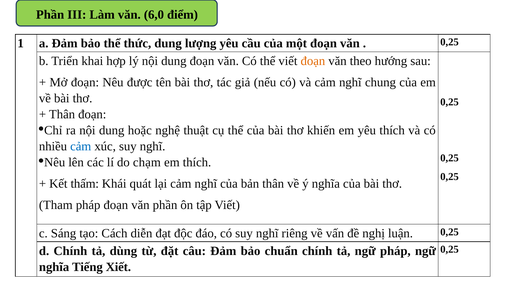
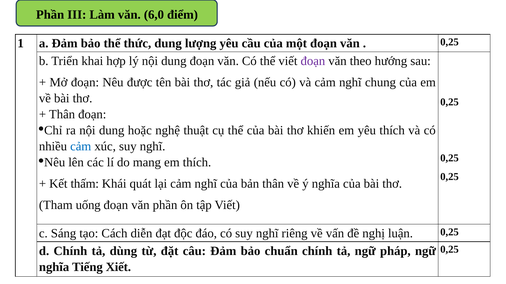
đoạn at (313, 61) colour: orange -> purple
chạm: chạm -> mang
Tham pháp: pháp -> uống
